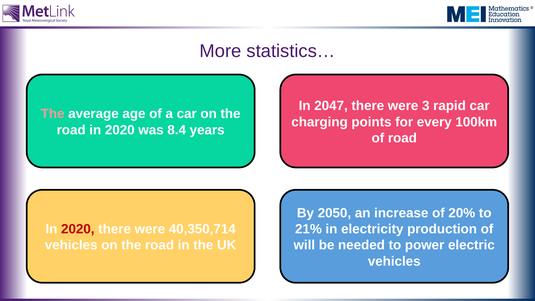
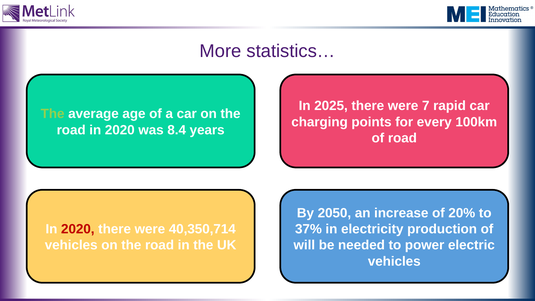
2047: 2047 -> 2025
3: 3 -> 7
The at (53, 114) colour: pink -> light green
21%: 21% -> 37%
